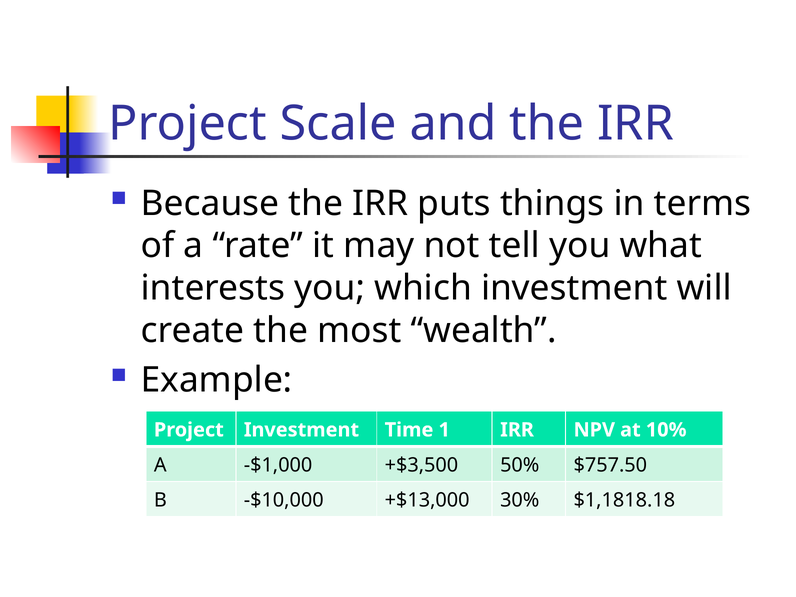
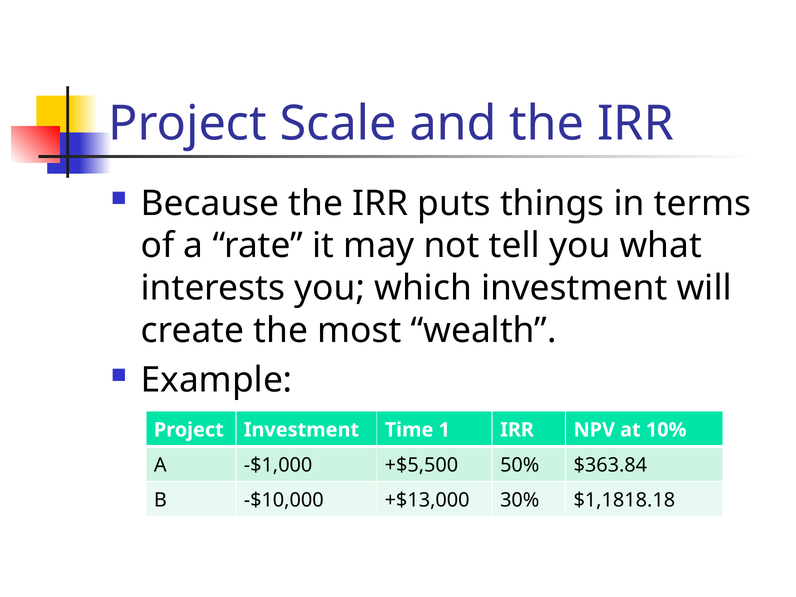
+$3,500: +$3,500 -> +$5,500
$757.50: $757.50 -> $363.84
